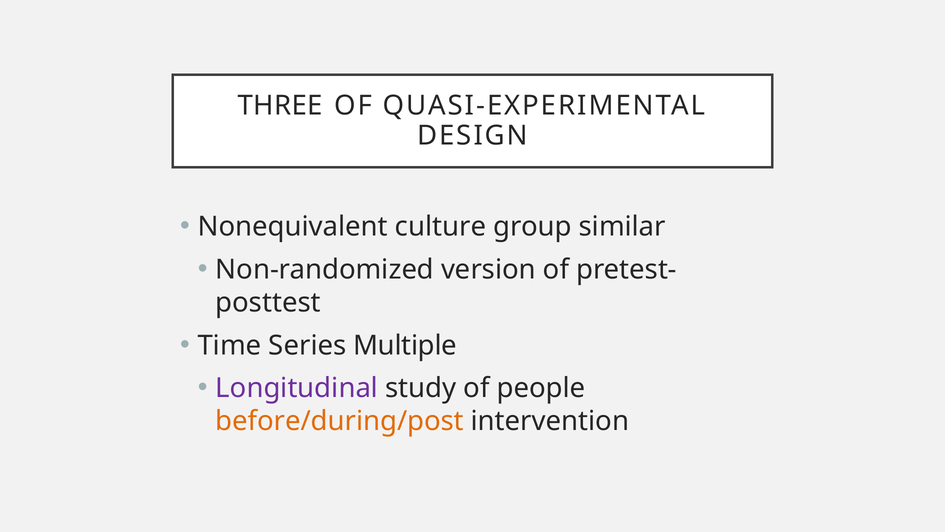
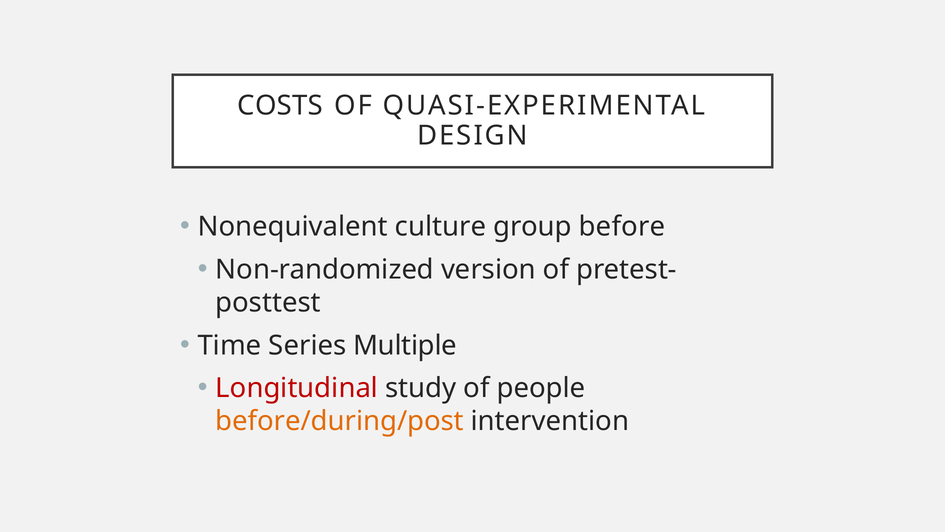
THREE: THREE -> COSTS
similar: similar -> before
Longitudinal colour: purple -> red
